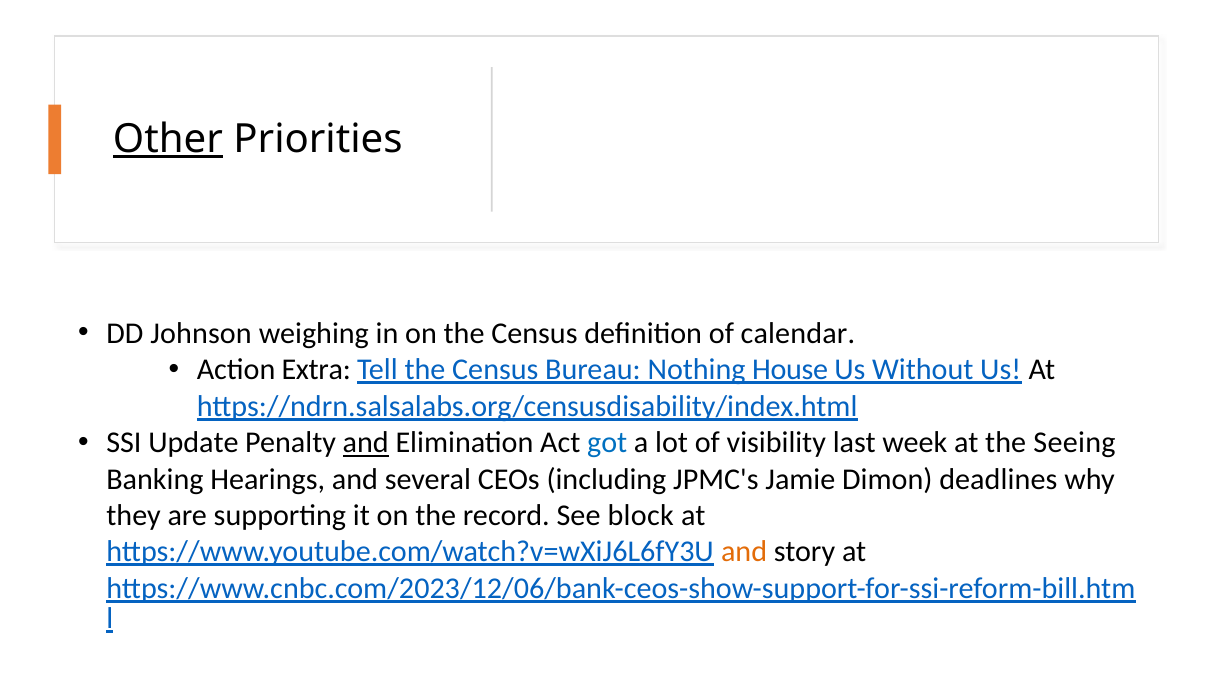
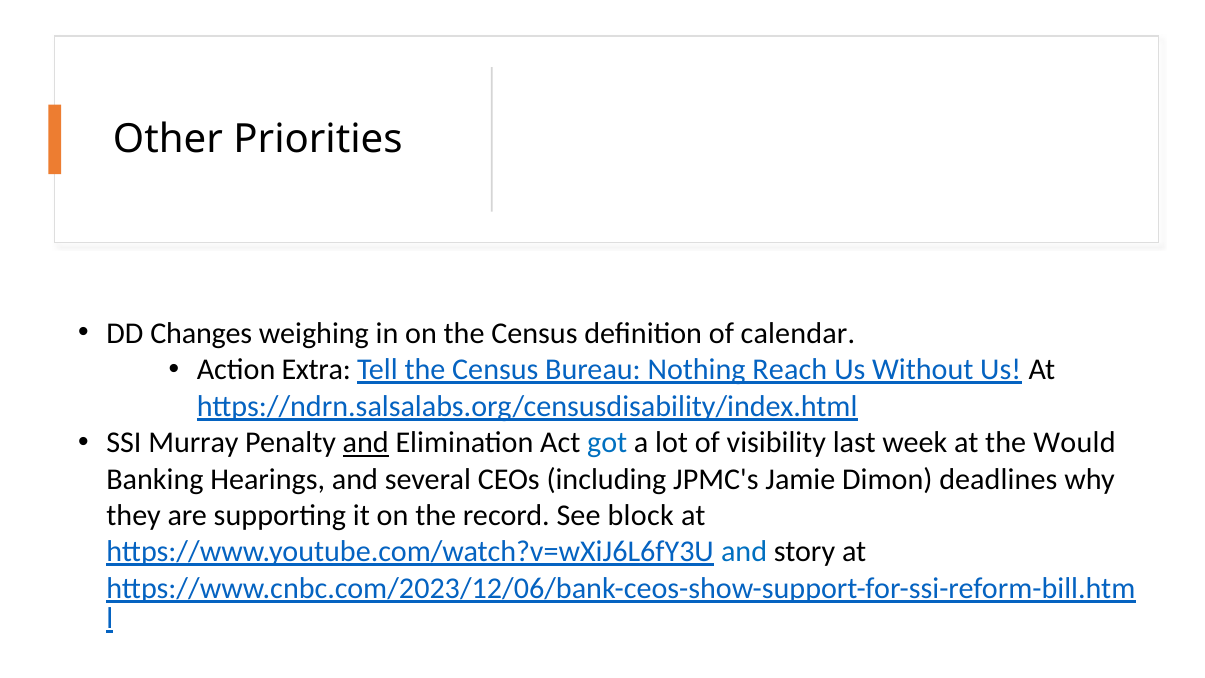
Other underline: present -> none
Johnson: Johnson -> Changes
House: House -> Reach
Update: Update -> Murray
Seeing: Seeing -> Would
and at (744, 551) colour: orange -> blue
